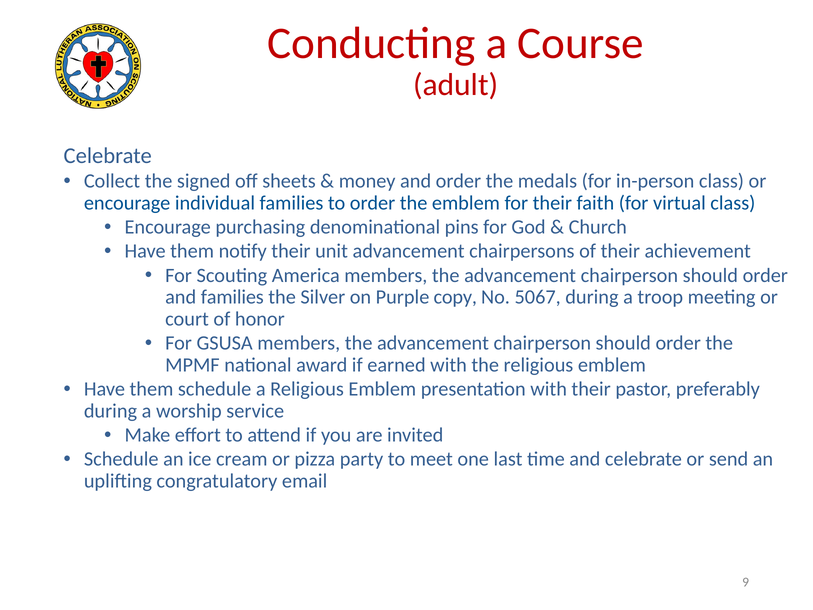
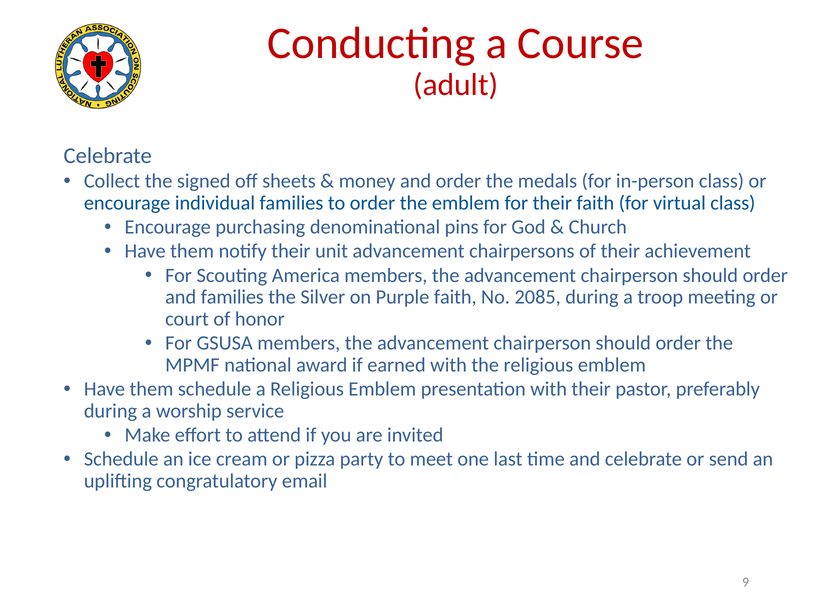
Purple copy: copy -> faith
5067: 5067 -> 2085
